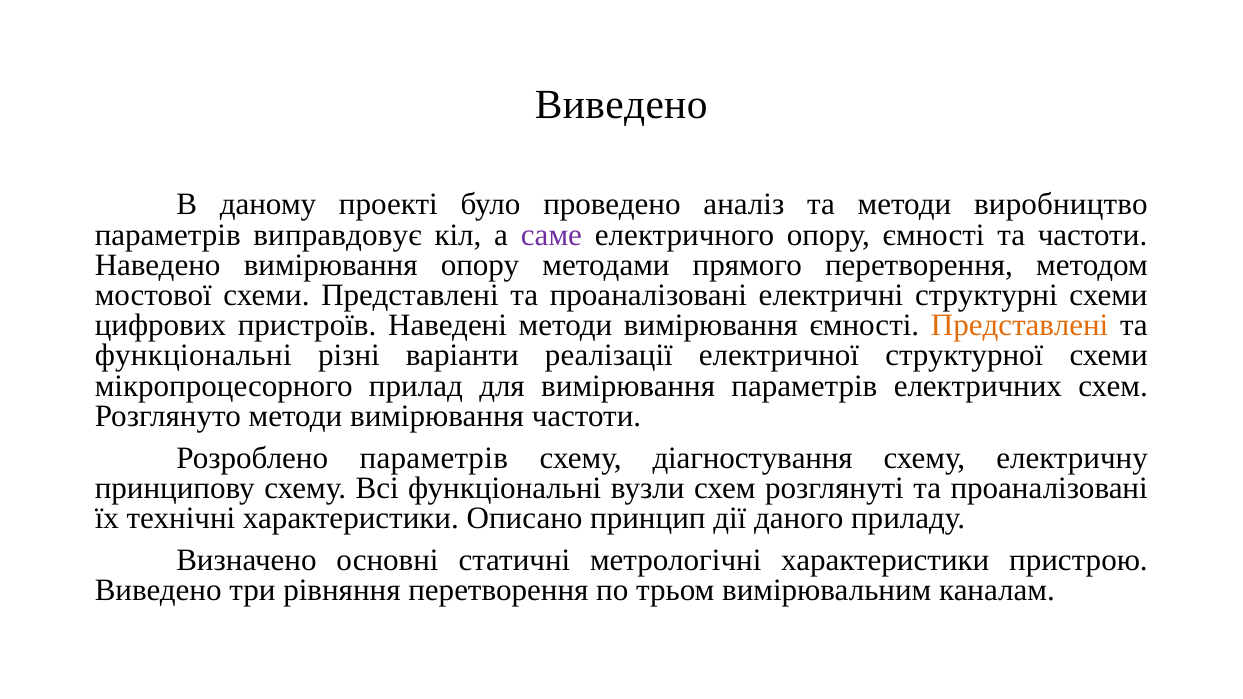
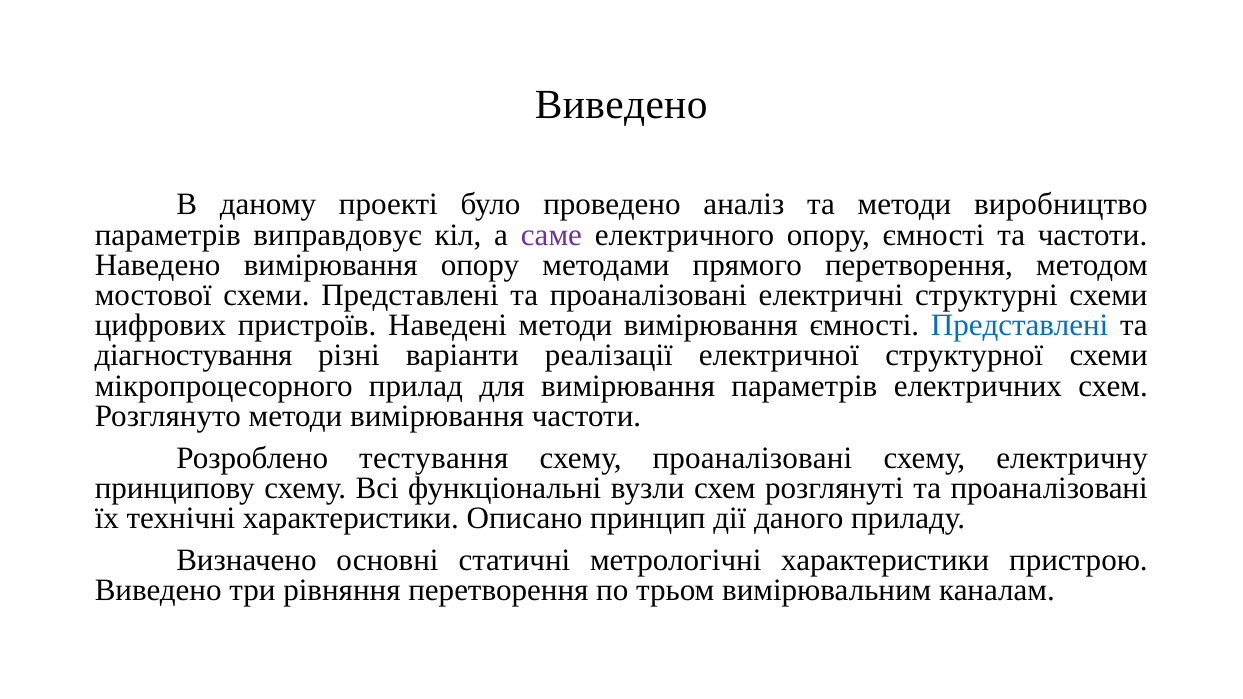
Представлені at (1020, 325) colour: orange -> blue
функціональні at (193, 356): функціональні -> діагностування
Розроблено параметрів: параметрів -> тестування
схему діагностування: діагностування -> проаналізовані
